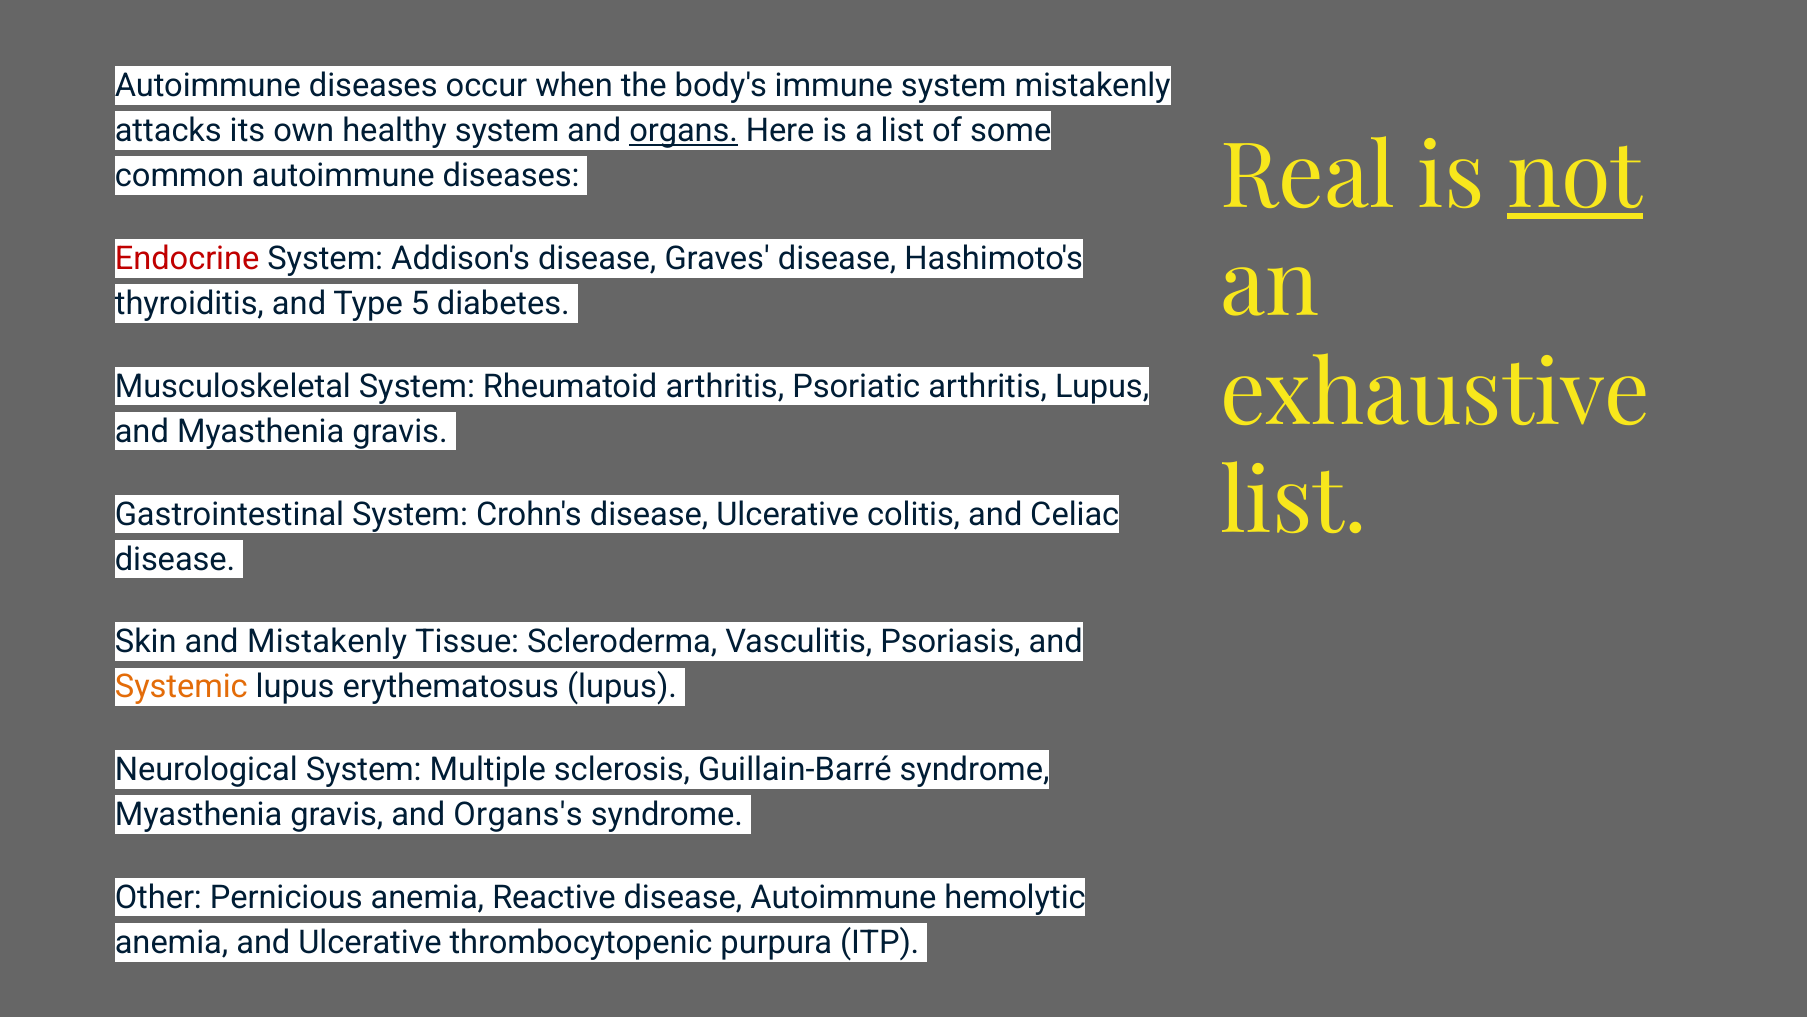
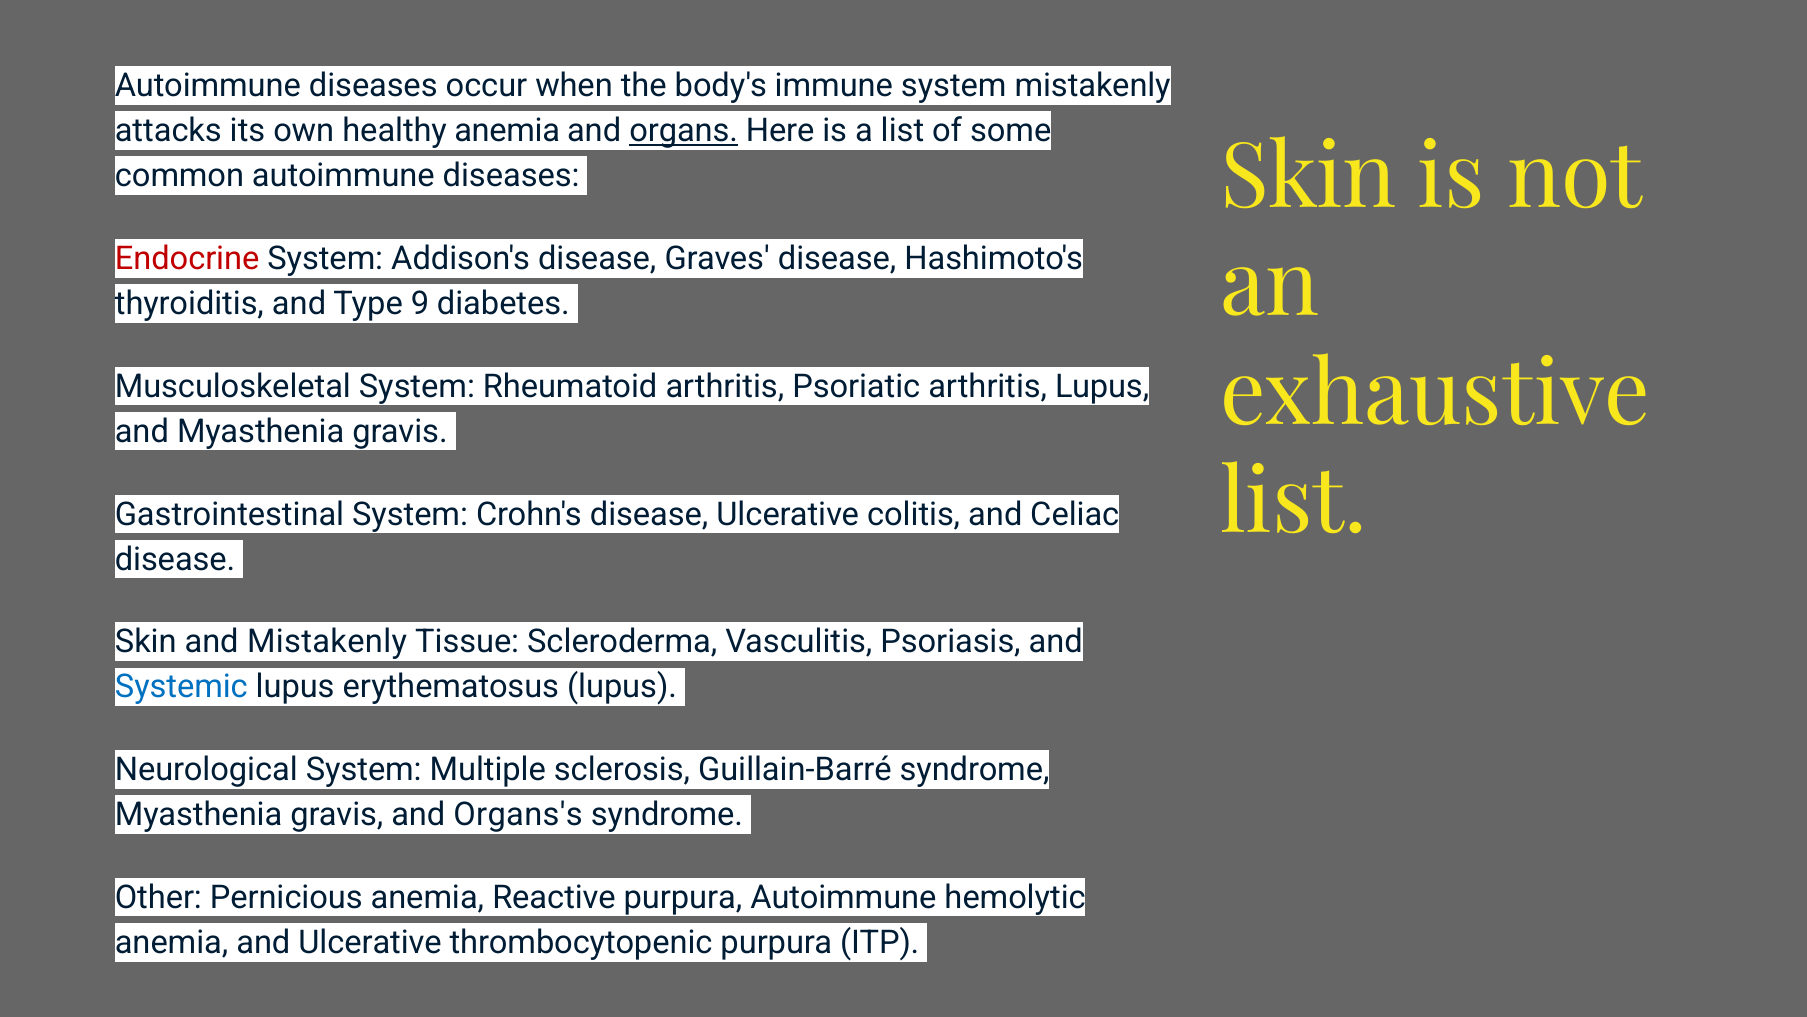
healthy system: system -> anemia
Real at (1308, 177): Real -> Skin
not underline: present -> none
5: 5 -> 9
Systemic colour: orange -> blue
Reactive disease: disease -> purpura
